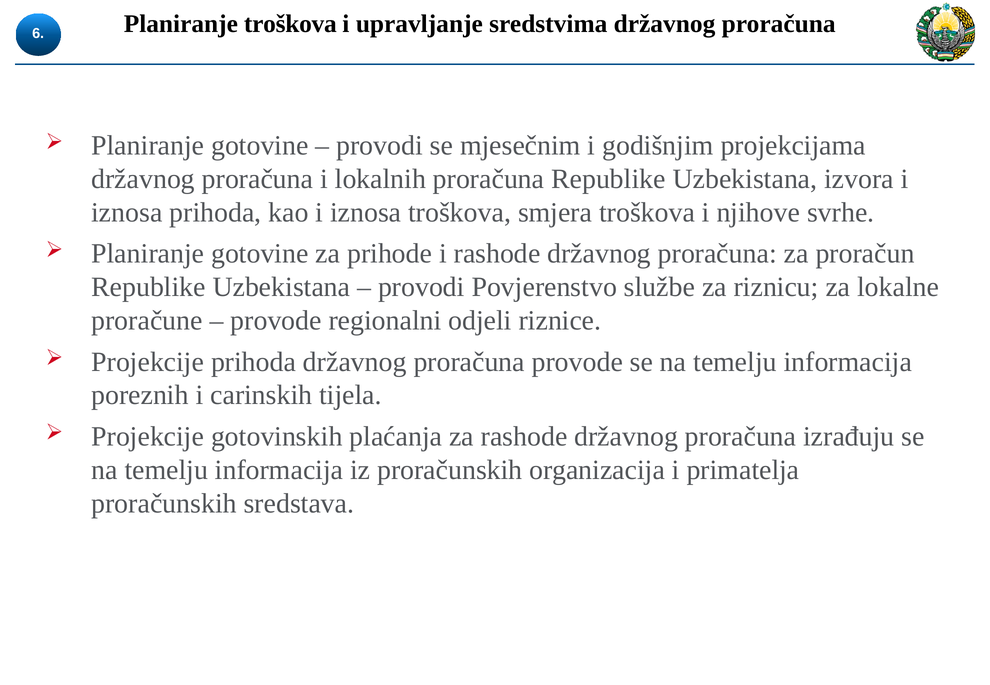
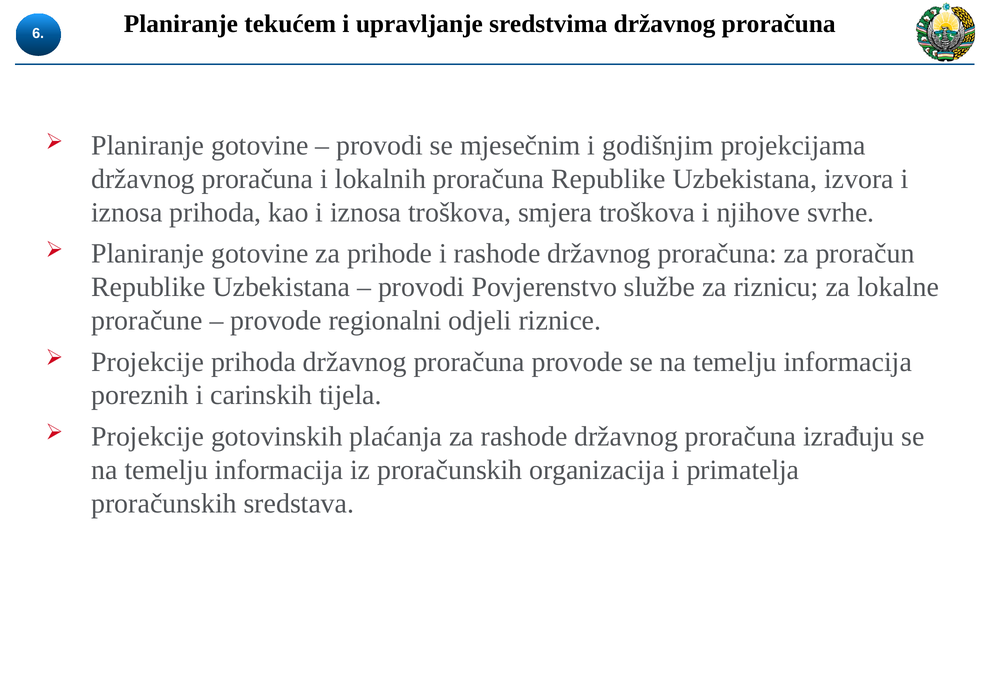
Planiranje troškova: troškova -> tekućem
